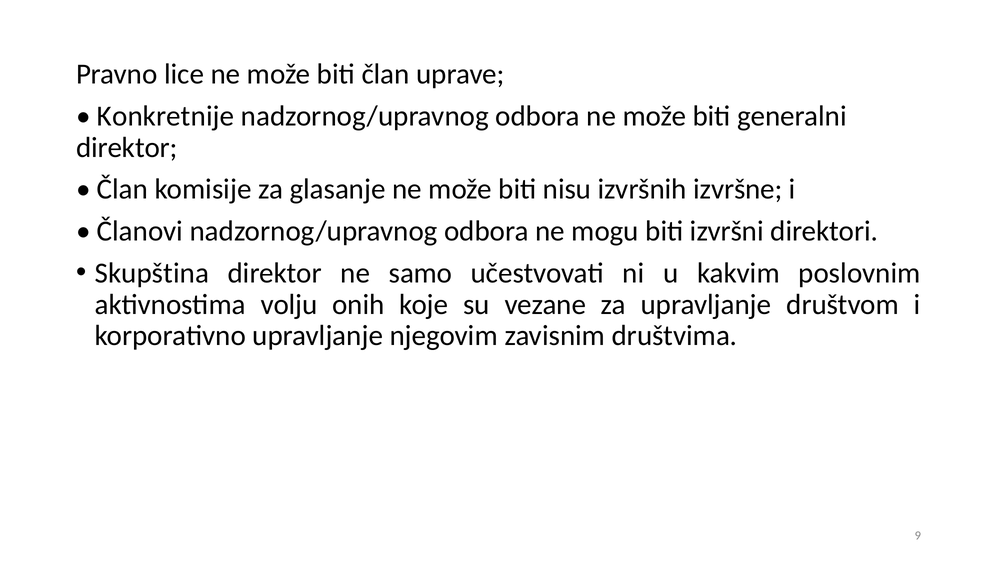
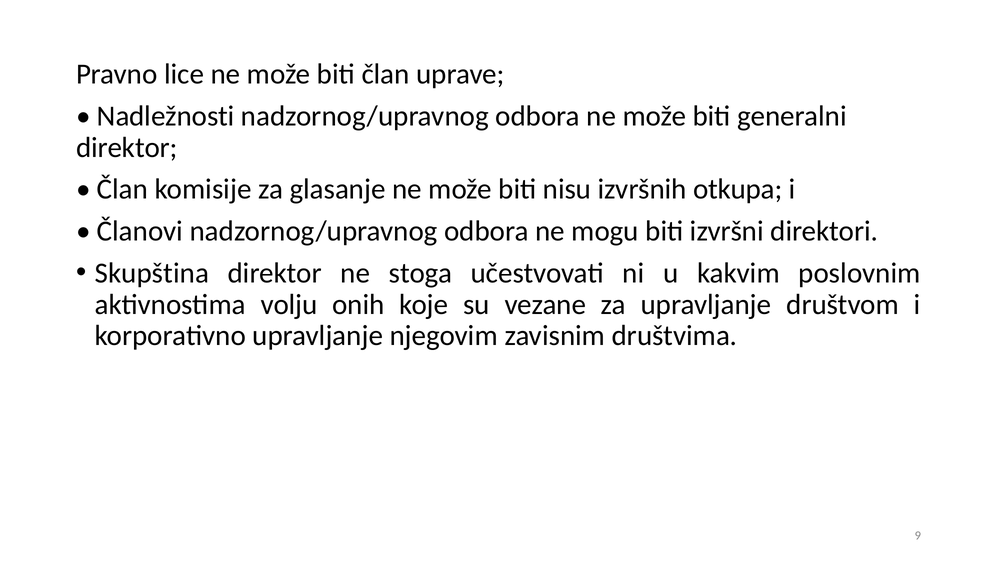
Konkretnije: Konkretnije -> Nadležnosti
izvršne: izvršne -> otkupa
samo: samo -> stoga
